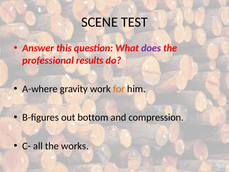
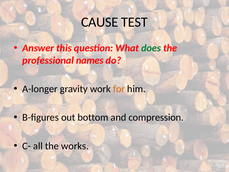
SCENE: SCENE -> CAUSE
does colour: purple -> green
results: results -> names
A-where: A-where -> A-longer
